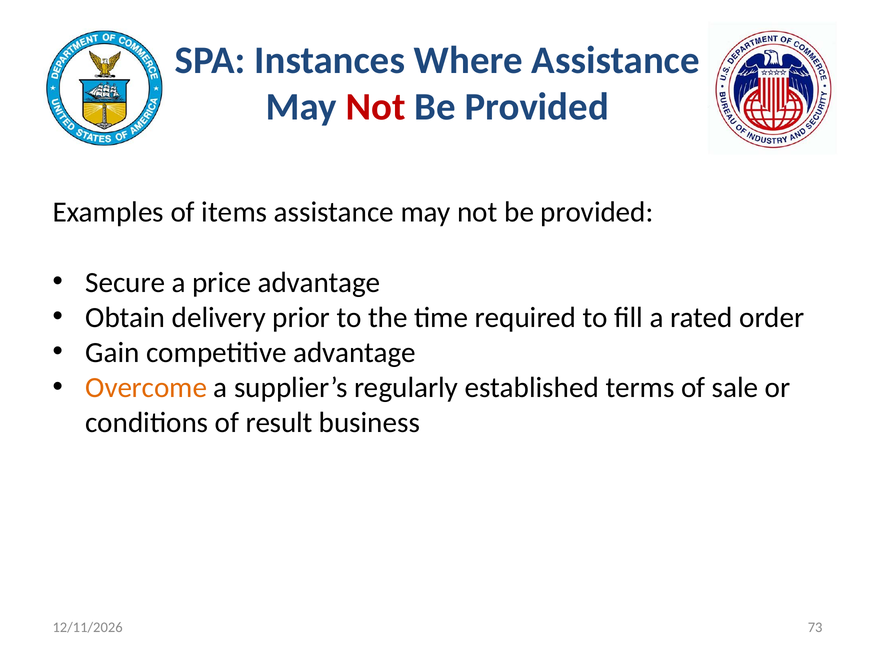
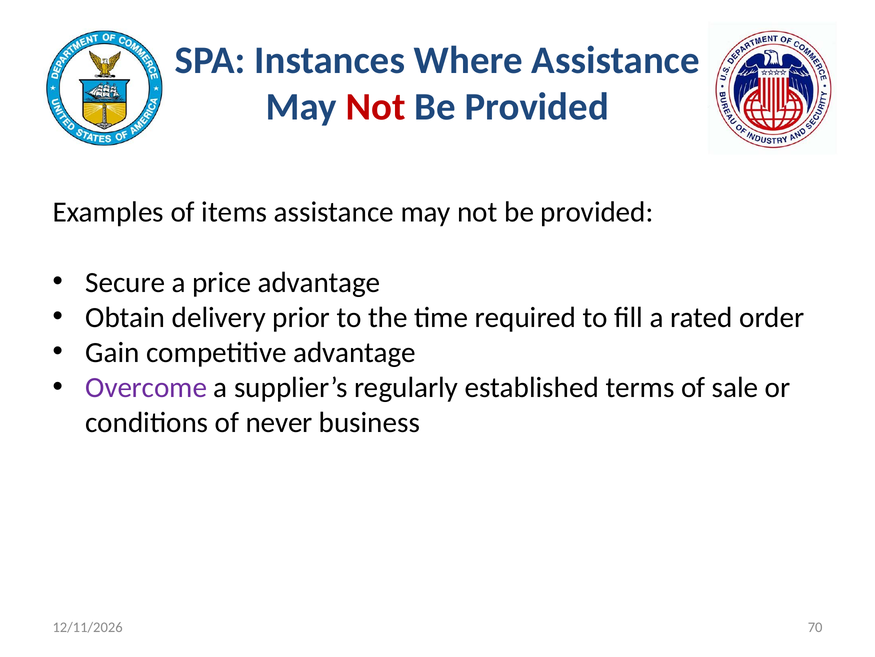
Overcome colour: orange -> purple
result: result -> never
73: 73 -> 70
